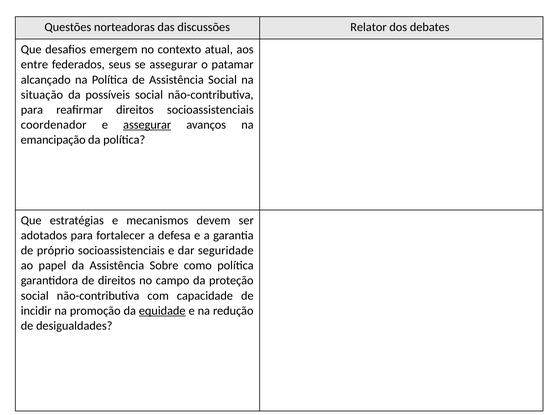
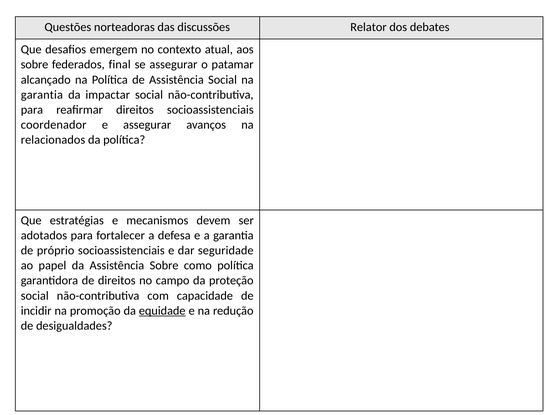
entre at (34, 65): entre -> sobre
seus: seus -> final
situação at (42, 95): situação -> garantia
possíveis: possíveis -> impactar
assegurar at (147, 125) underline: present -> none
emancipação: emancipação -> relacionados
